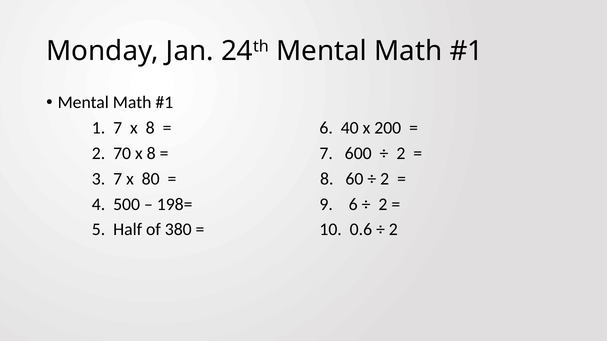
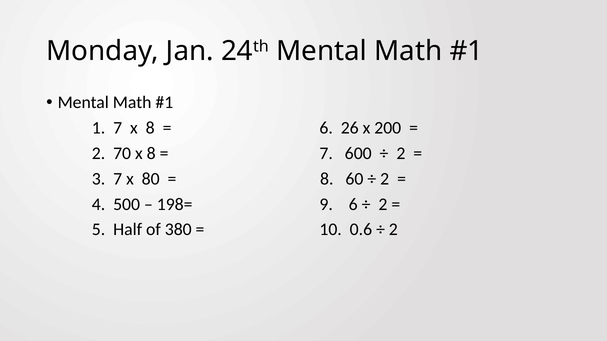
40: 40 -> 26
